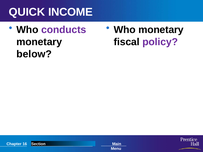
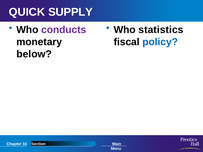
INCOME: INCOME -> SUPPLY
Who monetary: monetary -> statistics
policy colour: purple -> blue
